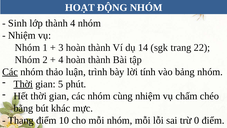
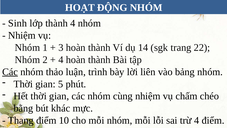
tính: tính -> liên
Thời at (23, 84) underline: present -> none
trừ 0: 0 -> 4
